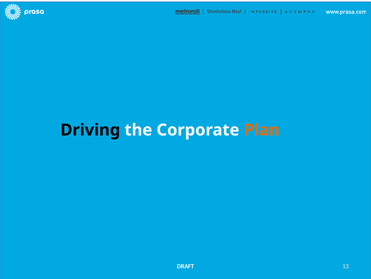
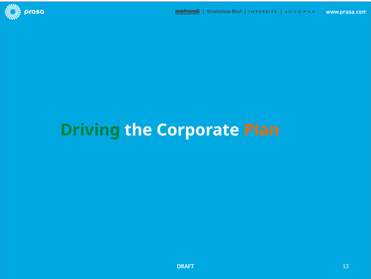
Driving colour: black -> green
